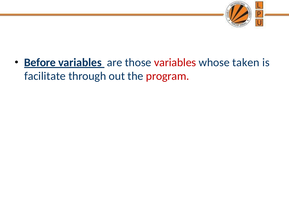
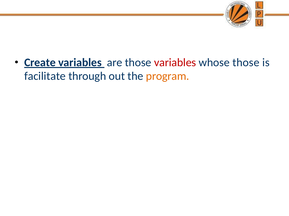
Before: Before -> Create
whose taken: taken -> those
program colour: red -> orange
